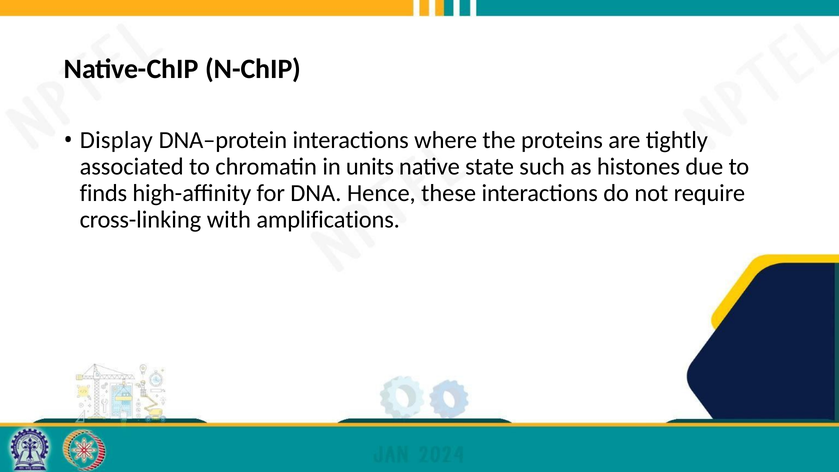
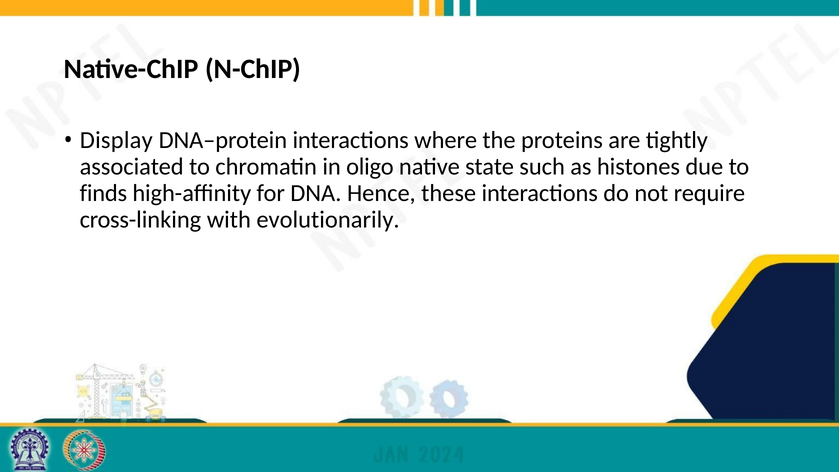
units: units -> oligo
amplifications: amplifications -> evolutionarily
